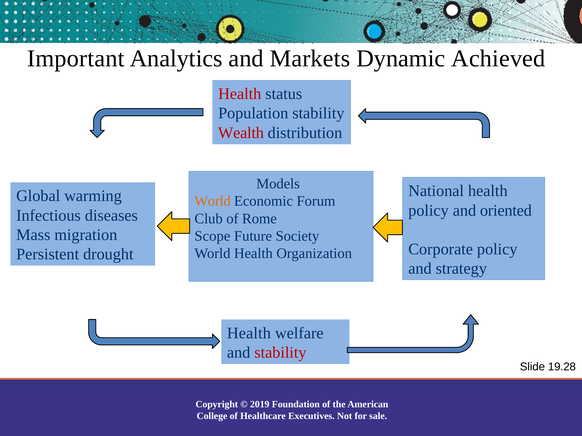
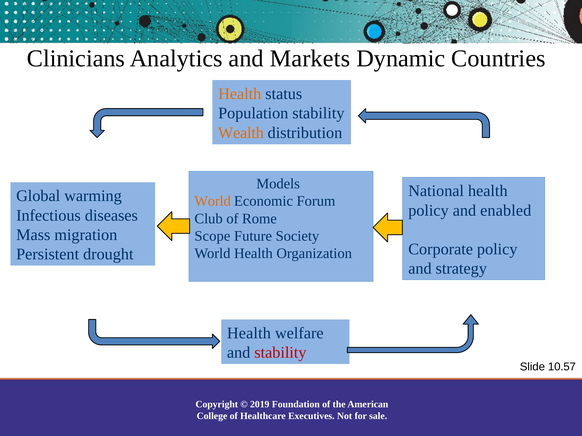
Important: Important -> Clinicians
Achieved: Achieved -> Countries
Health at (240, 94) colour: red -> orange
Wealth colour: red -> orange
oriented: oriented -> enabled
19.28: 19.28 -> 10.57
